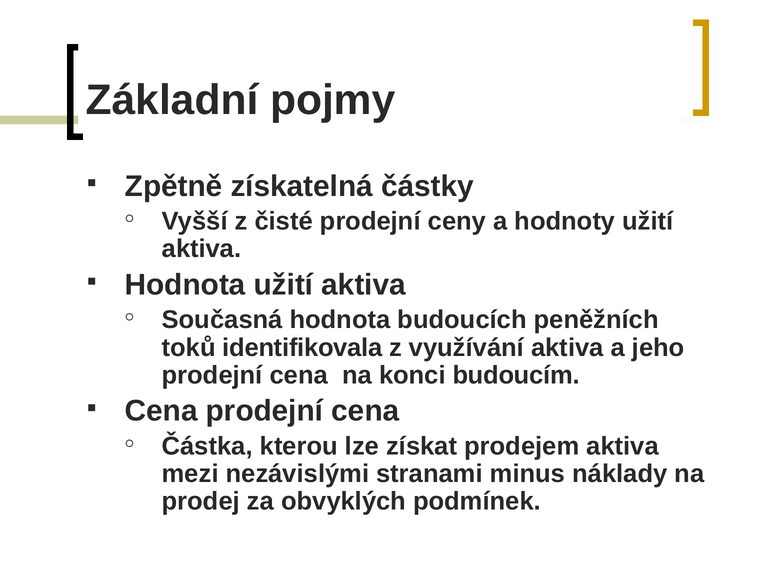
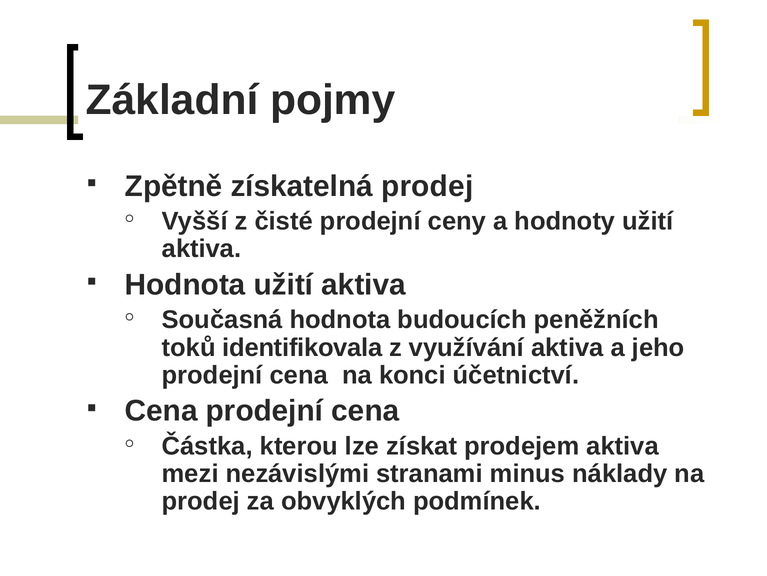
získatelná částky: částky -> prodej
budoucím: budoucím -> účetnictví
